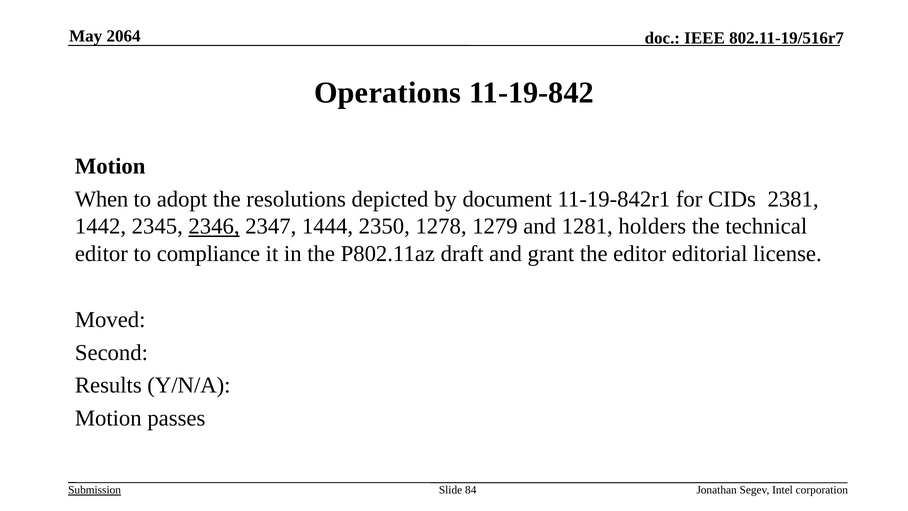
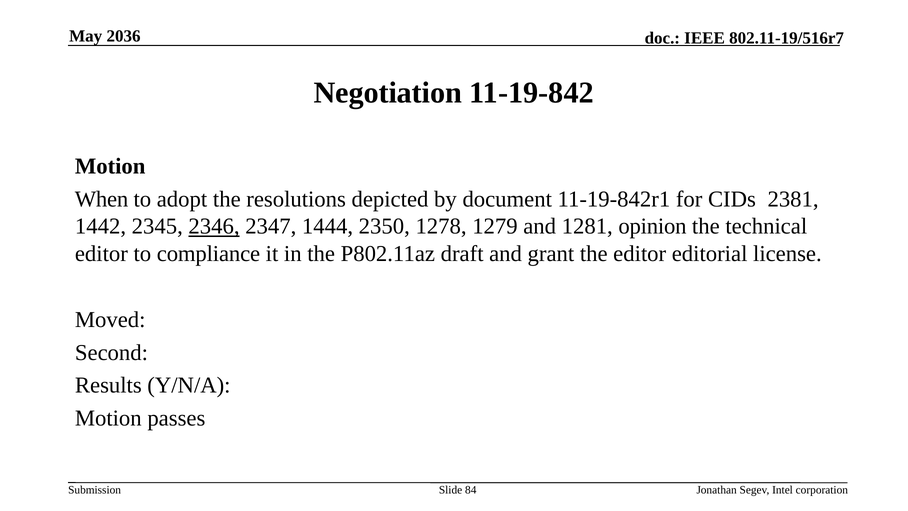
2064: 2064 -> 2036
Operations: Operations -> Negotiation
holders: holders -> opinion
Submission underline: present -> none
